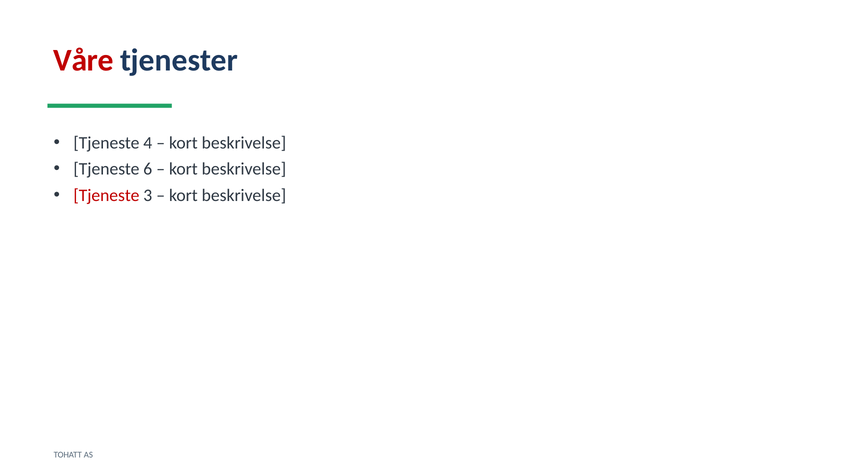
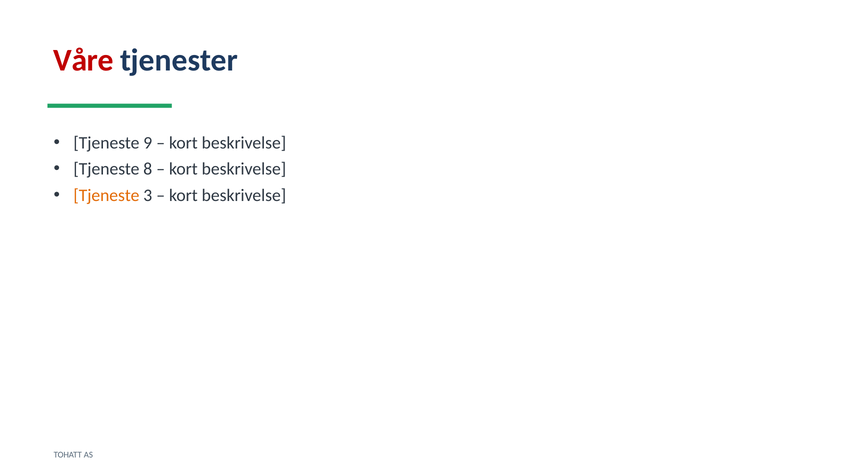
4: 4 -> 9
6: 6 -> 8
Tjeneste at (106, 195) colour: red -> orange
